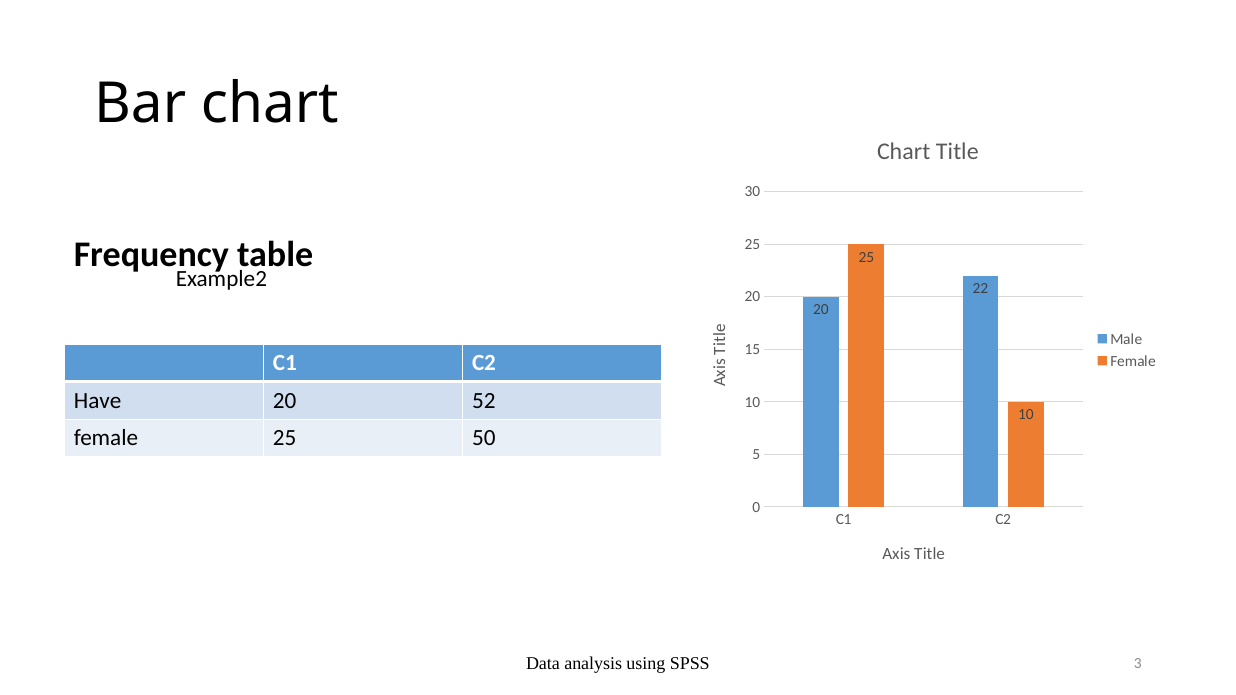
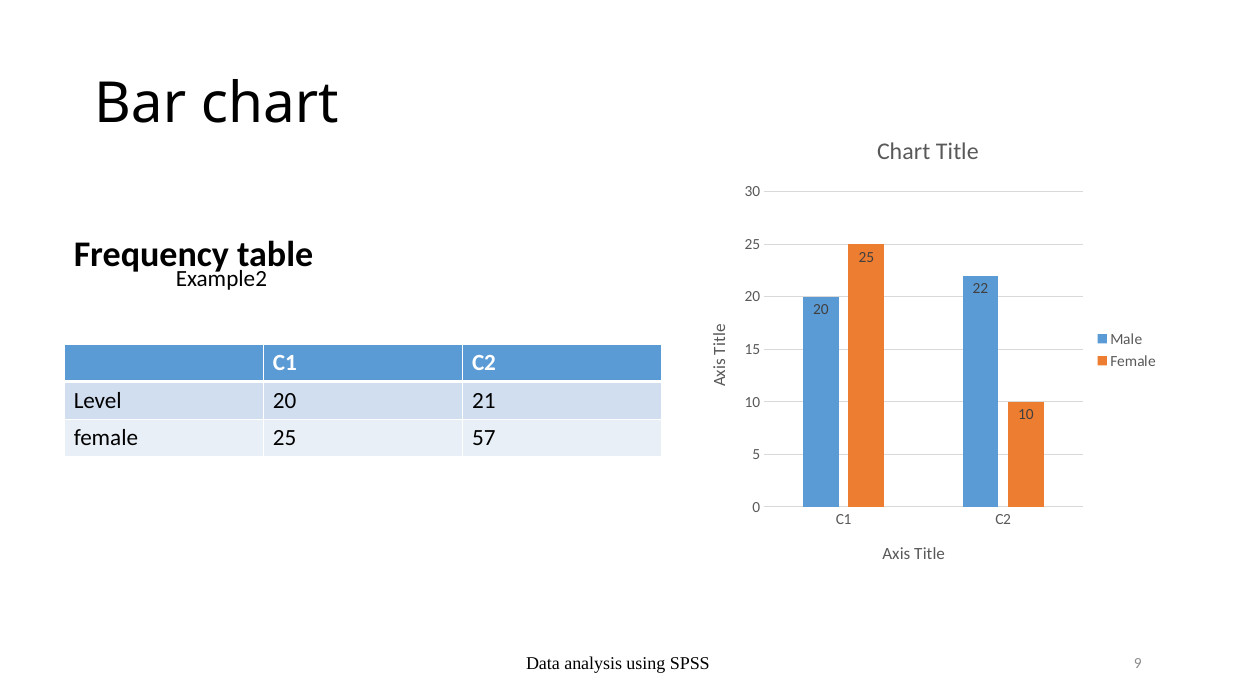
Have: Have -> Level
52: 52 -> 21
50: 50 -> 57
3: 3 -> 9
